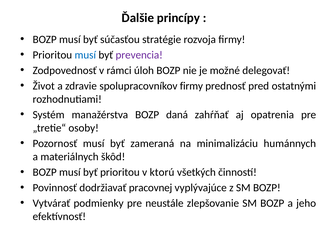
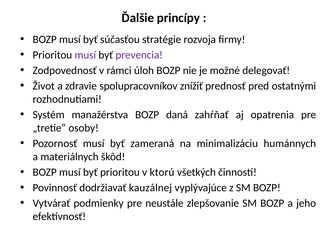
musí at (85, 55) colour: blue -> purple
spolupracovníkov firmy: firmy -> znížiť
pracovnej: pracovnej -> kauzálnej
